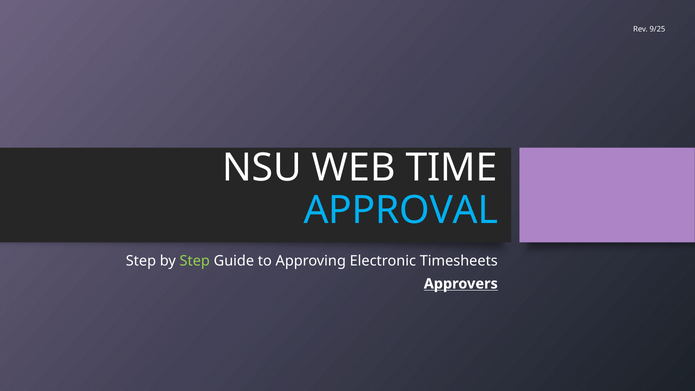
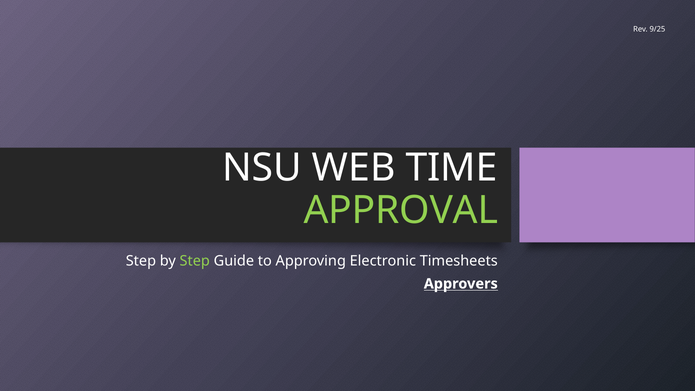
APPROVAL colour: light blue -> light green
